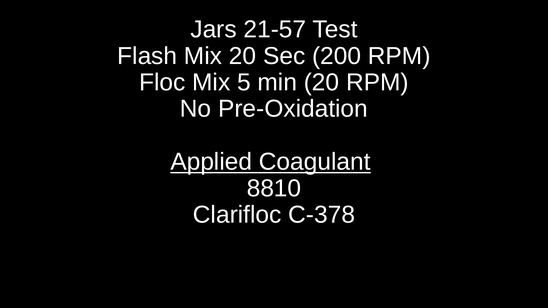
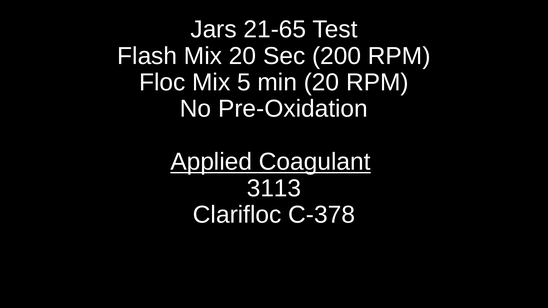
21-57: 21-57 -> 21-65
8810: 8810 -> 3113
